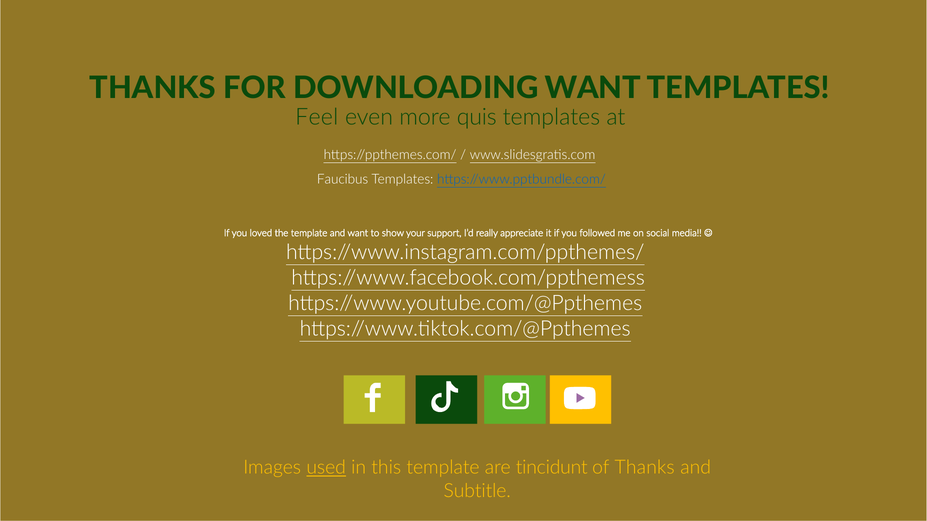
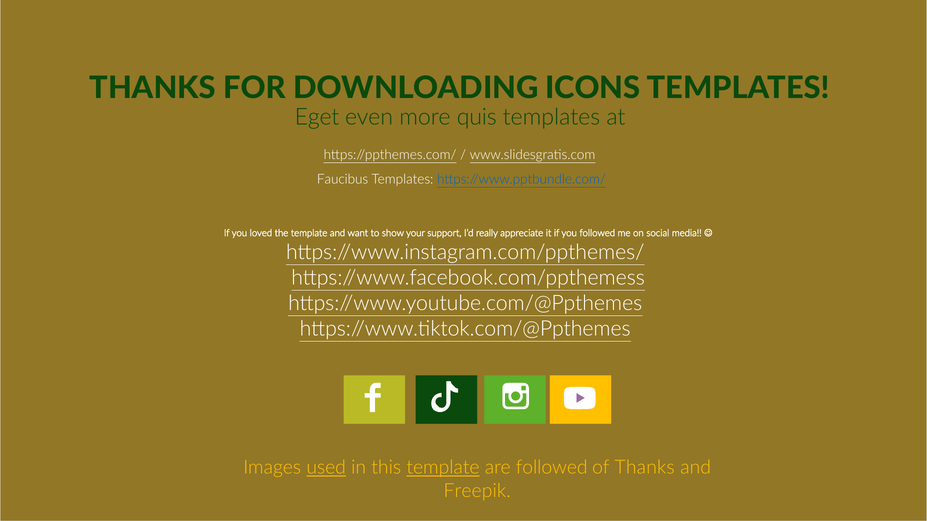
DOWNLOADING WANT: WANT -> ICONS
Feel: Feel -> Eget
template at (443, 468) underline: none -> present
are tincidunt: tincidunt -> followed
Subtitle: Subtitle -> Freepik
